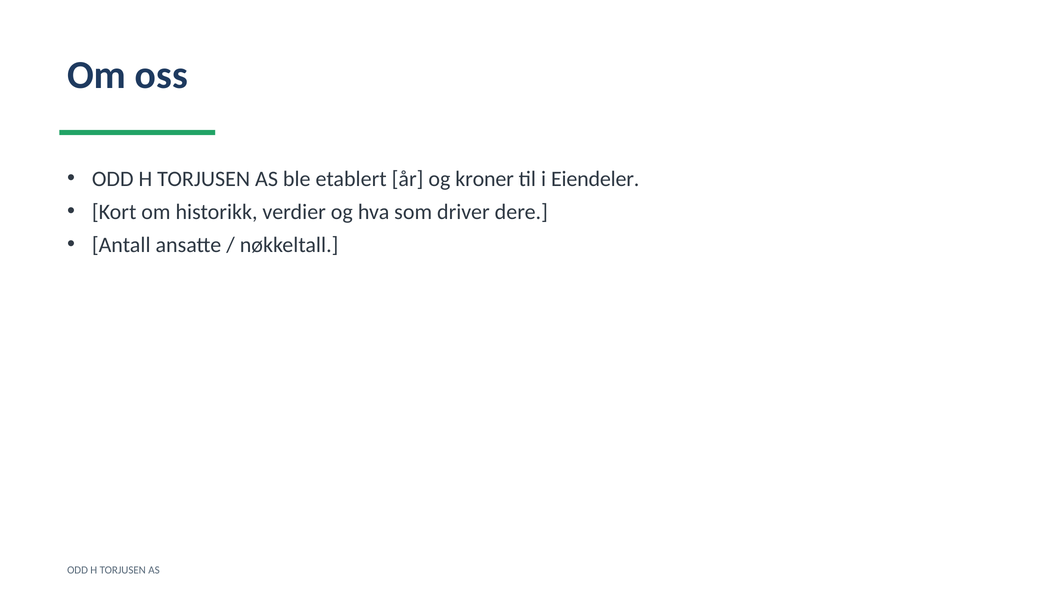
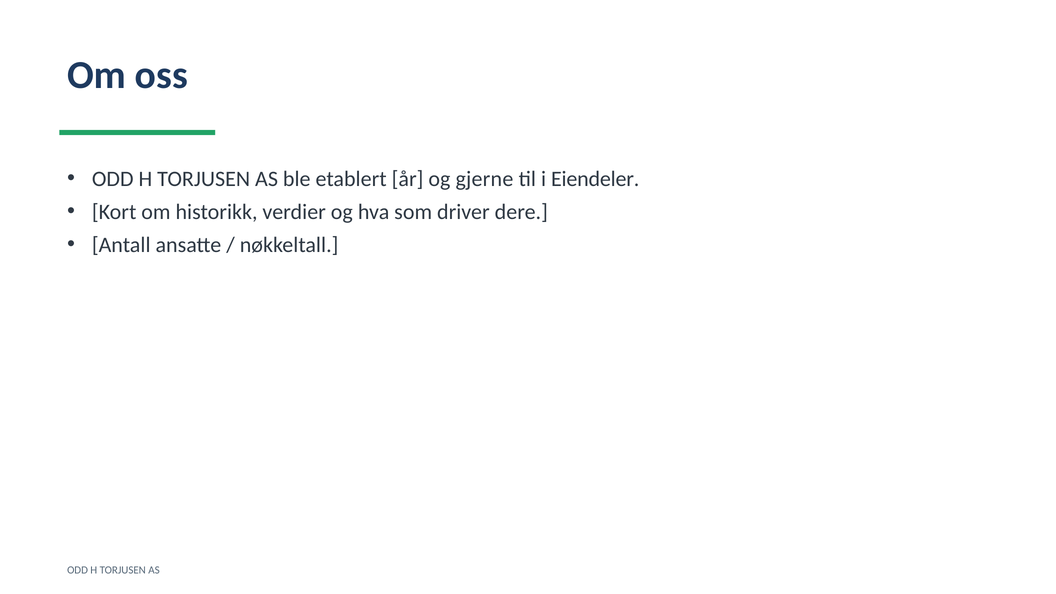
kroner: kroner -> gjerne
